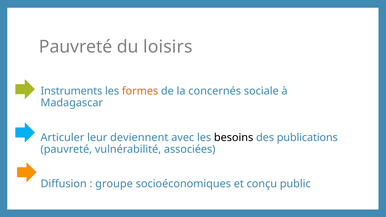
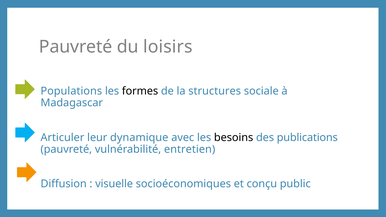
Instruments: Instruments -> Populations
formes colour: orange -> black
concernés: concernés -> structures
deviennent: deviennent -> dynamique
associées: associées -> entretien
groupe: groupe -> visuelle
